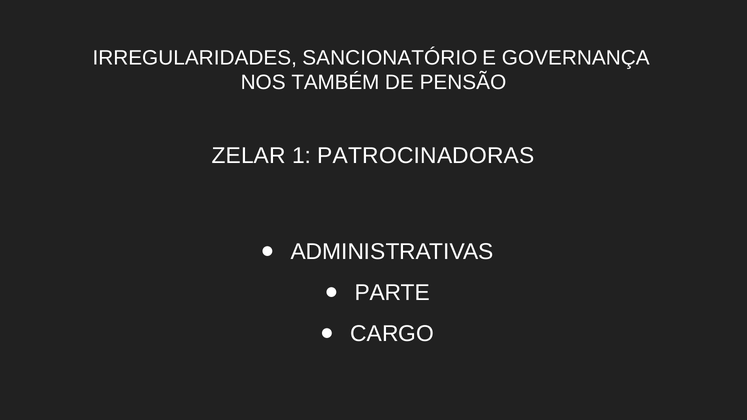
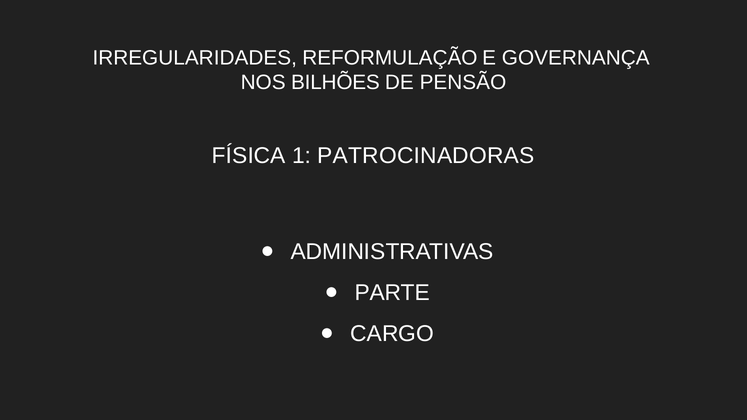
SANCIONATÓRIO: SANCIONATÓRIO -> REFORMULAÇÃO
TAMBÉM: TAMBÉM -> BILHÕES
ZELAR: ZELAR -> FÍSICA
